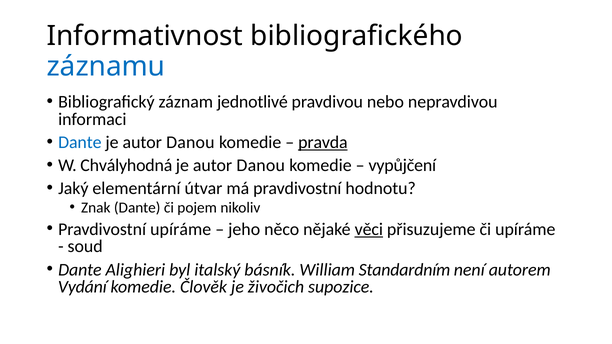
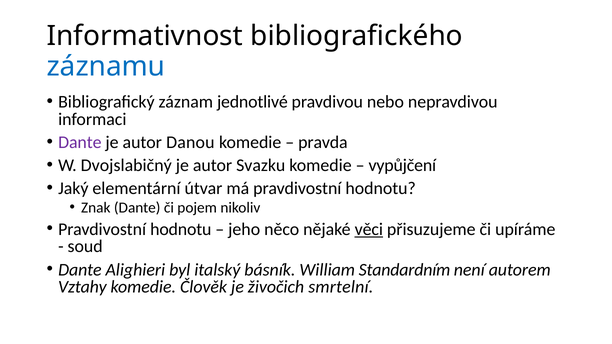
Dante at (80, 142) colour: blue -> purple
pravda underline: present -> none
Chvályhodná: Chvályhodná -> Dvojslabičný
Danou at (261, 165): Danou -> Svazku
upíráme at (181, 229): upíráme -> hodnotu
Vydání: Vydání -> Vztahy
supozice: supozice -> smrtelní
